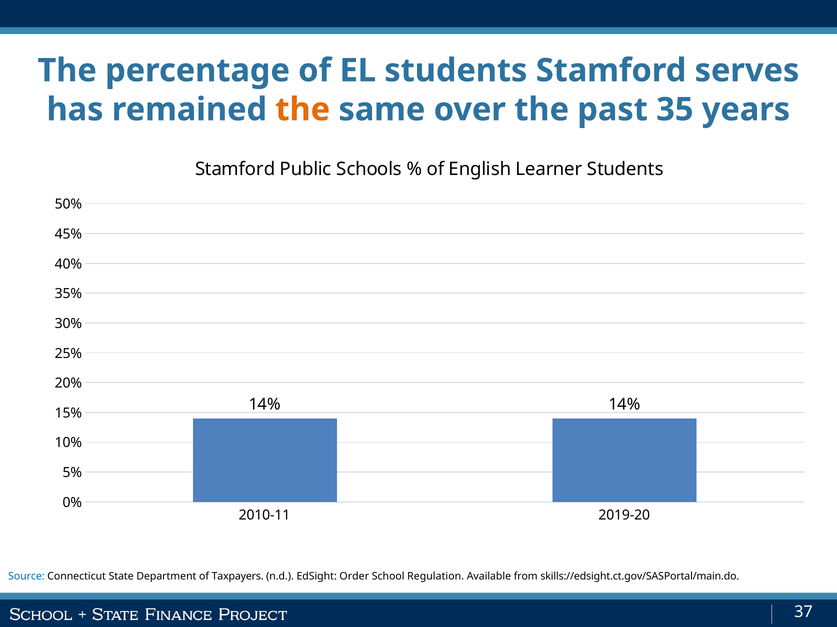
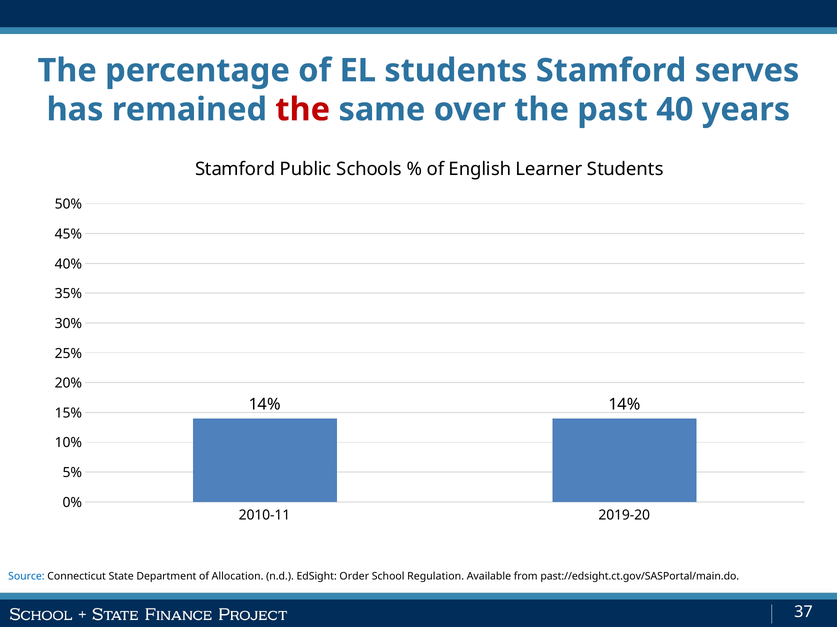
the at (303, 110) colour: orange -> red
35: 35 -> 40
Taxpayers: Taxpayers -> Allocation
skills://edsight.ct.gov/SASPortal/main.do: skills://edsight.ct.gov/SASPortal/main.do -> past://edsight.ct.gov/SASPortal/main.do
